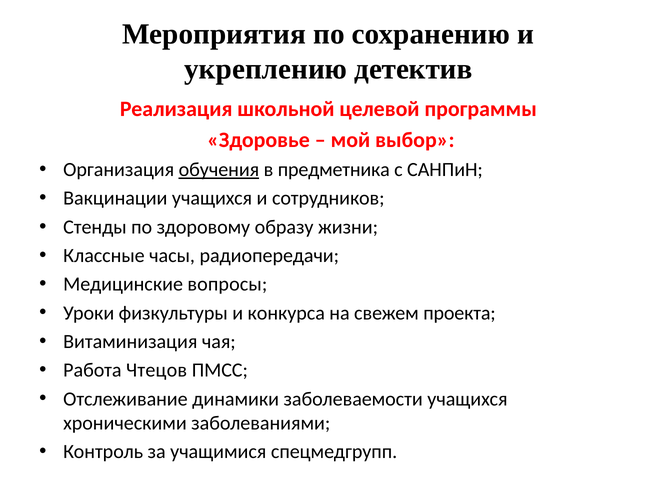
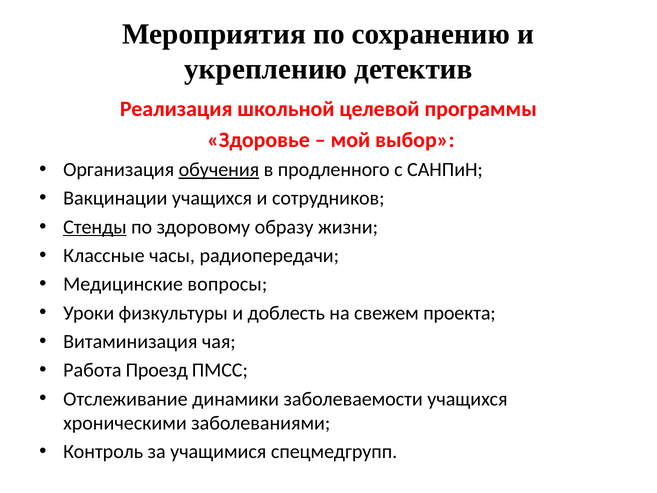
предметника: предметника -> продленного
Стенды underline: none -> present
конкурса: конкурса -> доблесть
Чтецов: Чтецов -> Проезд
